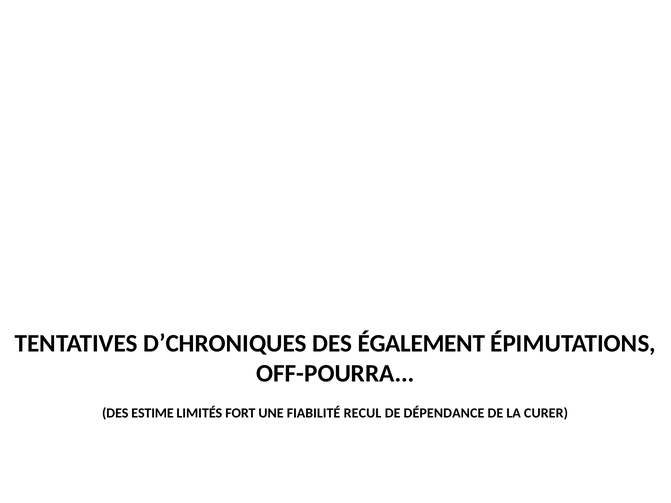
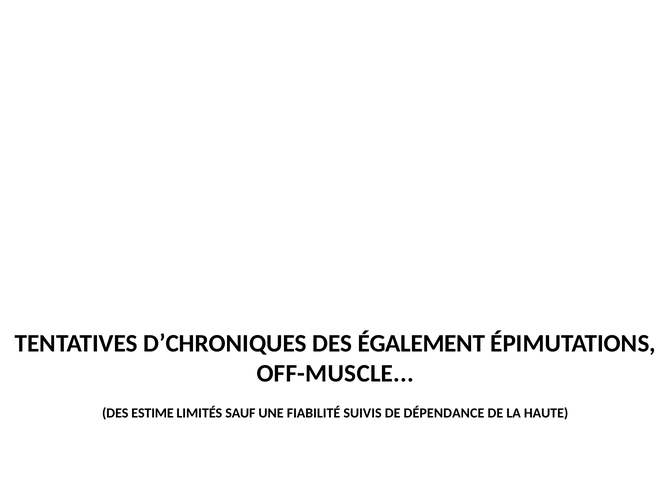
OFF-POURRA: OFF-POURRA -> OFF-MUSCLE
FORT: FORT -> SAUF
RECUL: RECUL -> SUIVIS
CURER: CURER -> HAUTE
